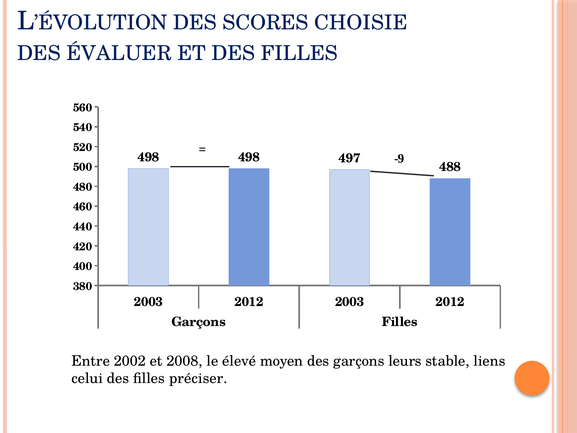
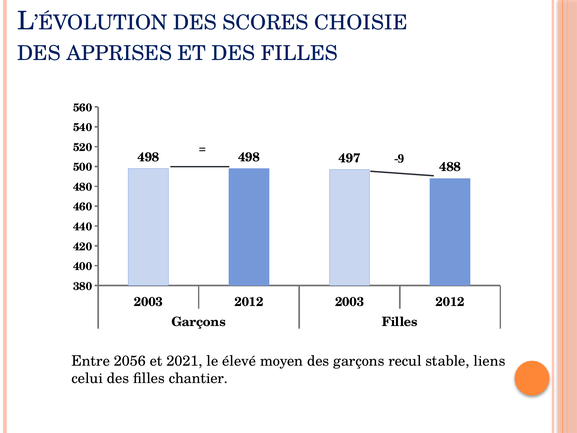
ÉVALUER: ÉVALUER -> APPRISES
2002: 2002 -> 2056
2008: 2008 -> 2021
leurs: leurs -> recul
préciser: préciser -> chantier
